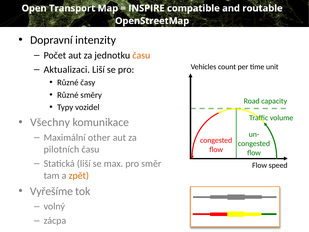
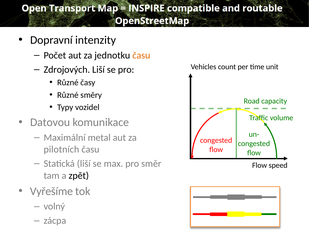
Aktualizaci: Aktualizaci -> Zdrojových
Všechny: Všechny -> Datovou
other: other -> metal
zpět colour: orange -> black
